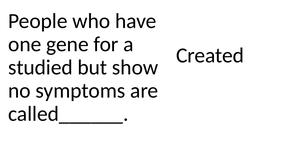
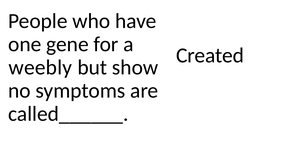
studied: studied -> weebly
